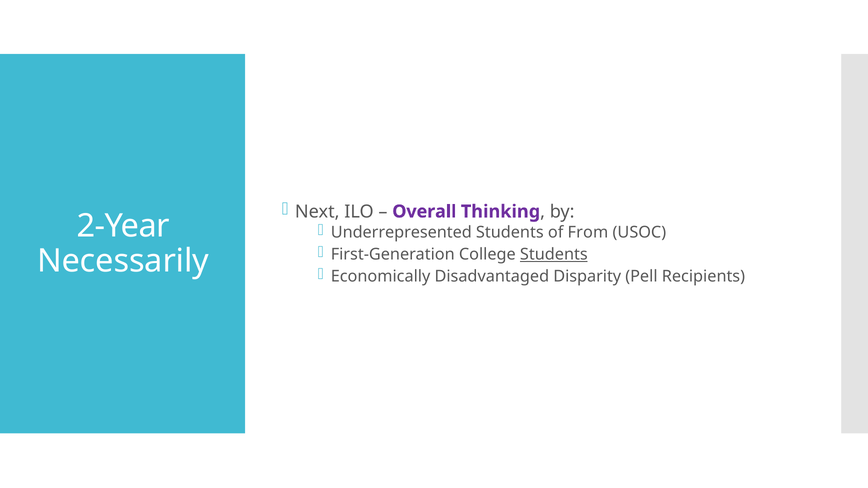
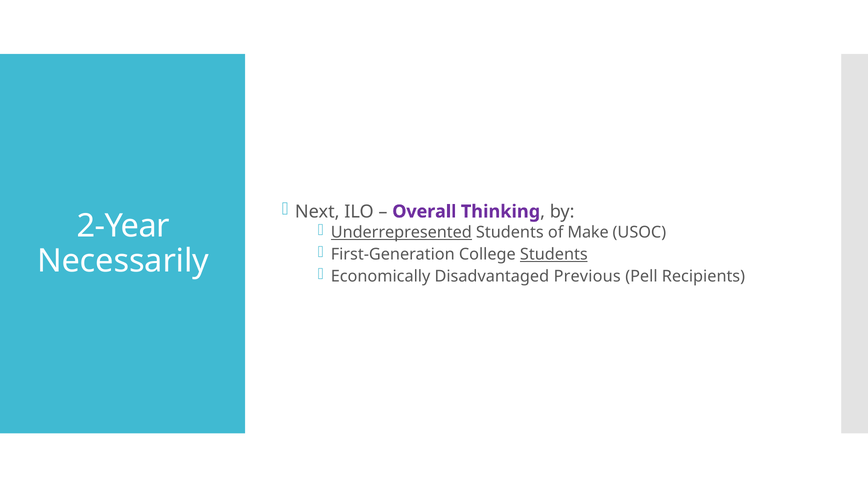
Underrepresented underline: none -> present
From: From -> Make
Disparity: Disparity -> Previous
